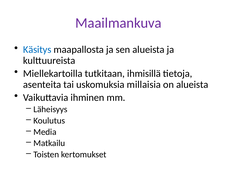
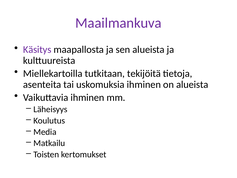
Käsitys colour: blue -> purple
ihmisillä: ihmisillä -> tekijöitä
uskomuksia millaisia: millaisia -> ihminen
